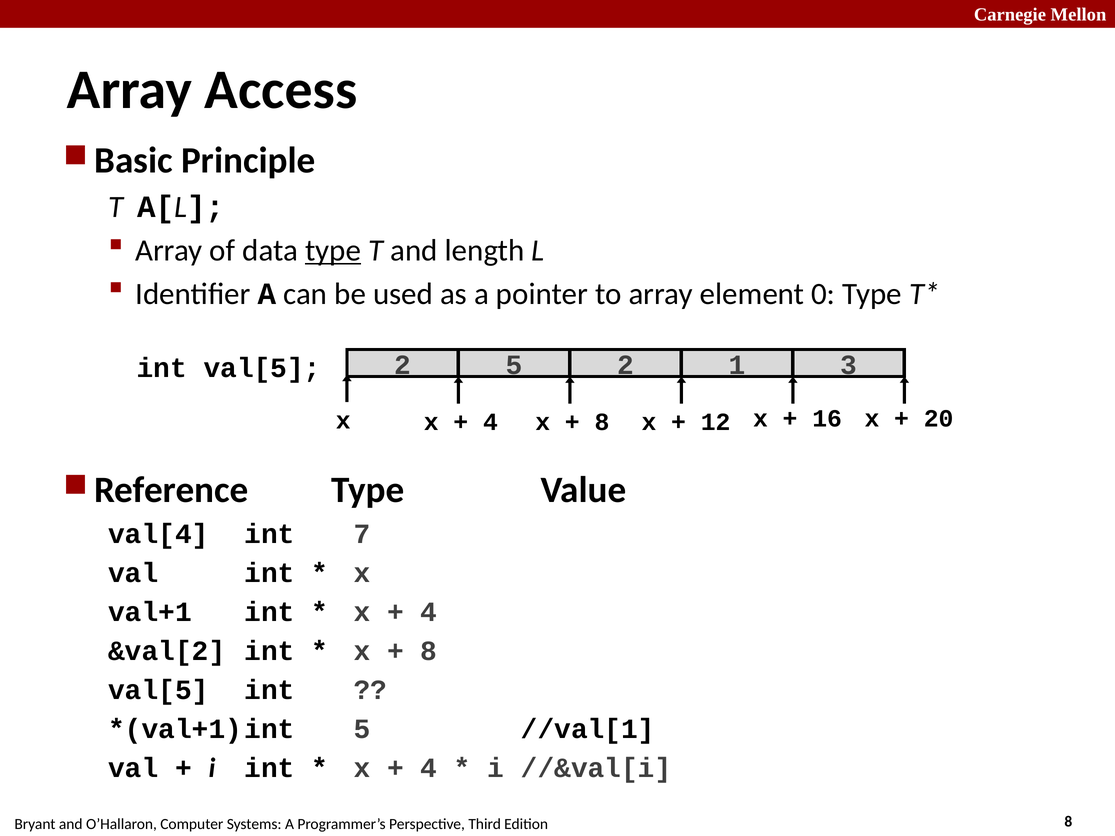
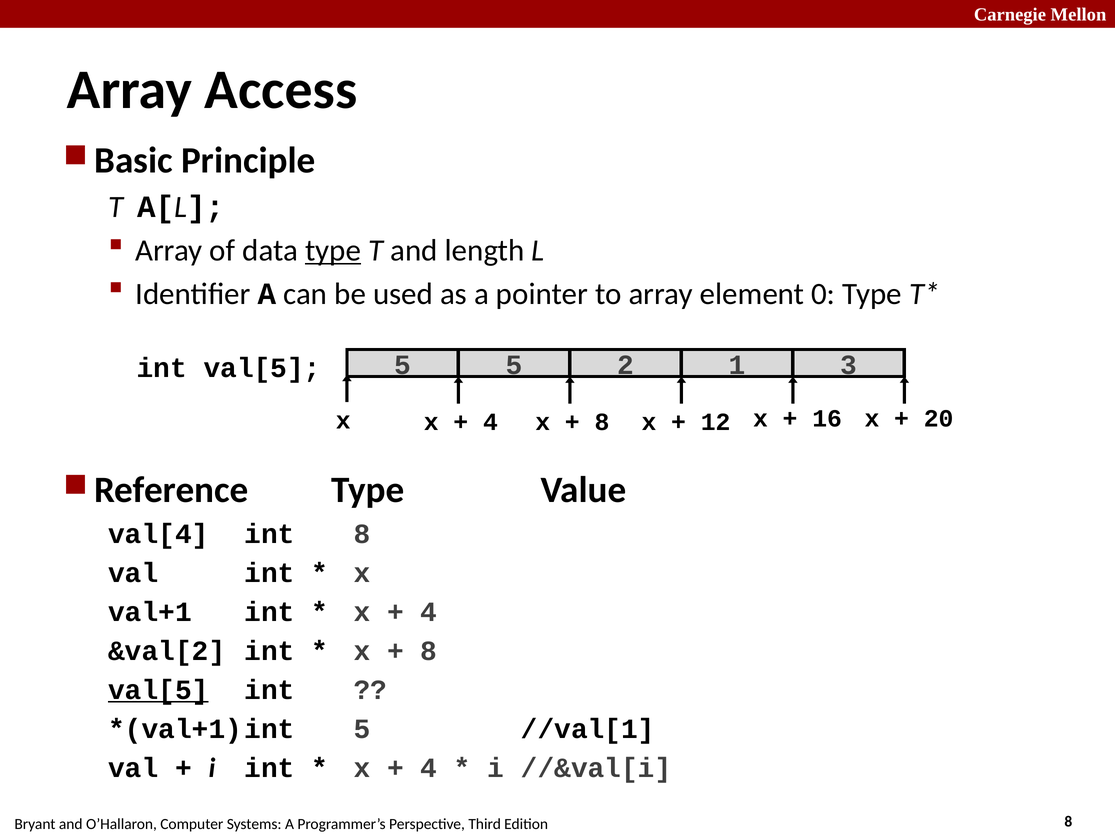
val[5 2: 2 -> 5
int 7: 7 -> 8
val[5 at (158, 690) underline: none -> present
